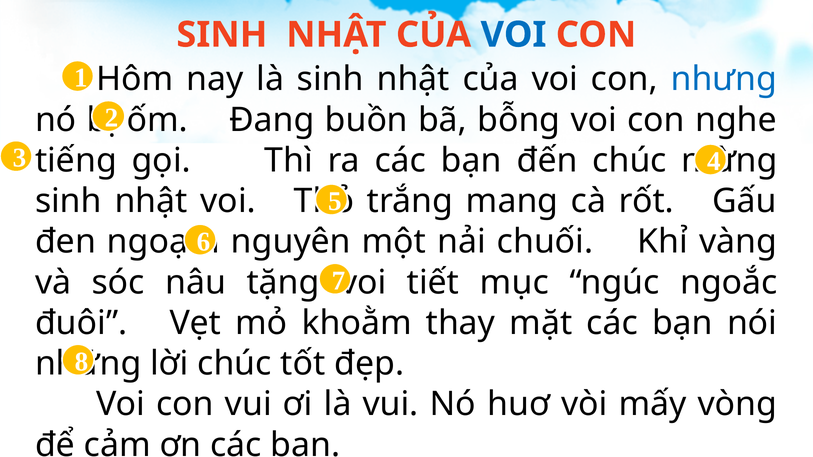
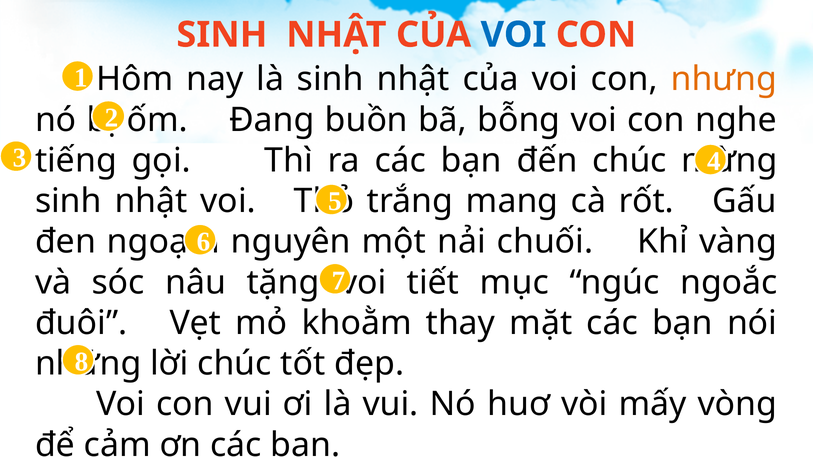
nhưng colour: blue -> orange
